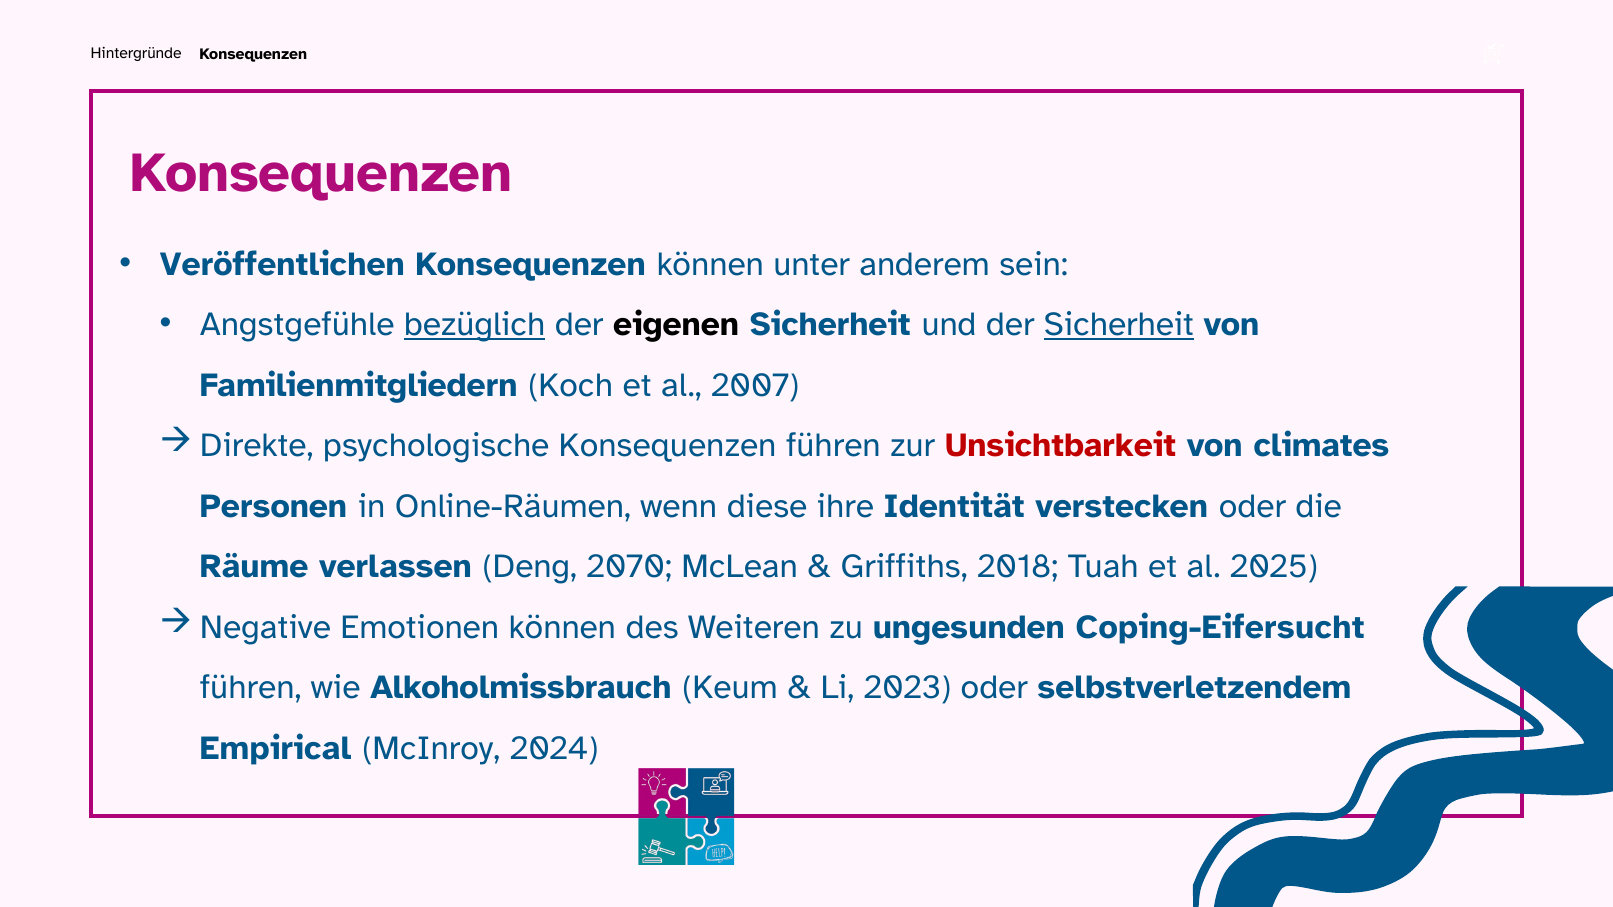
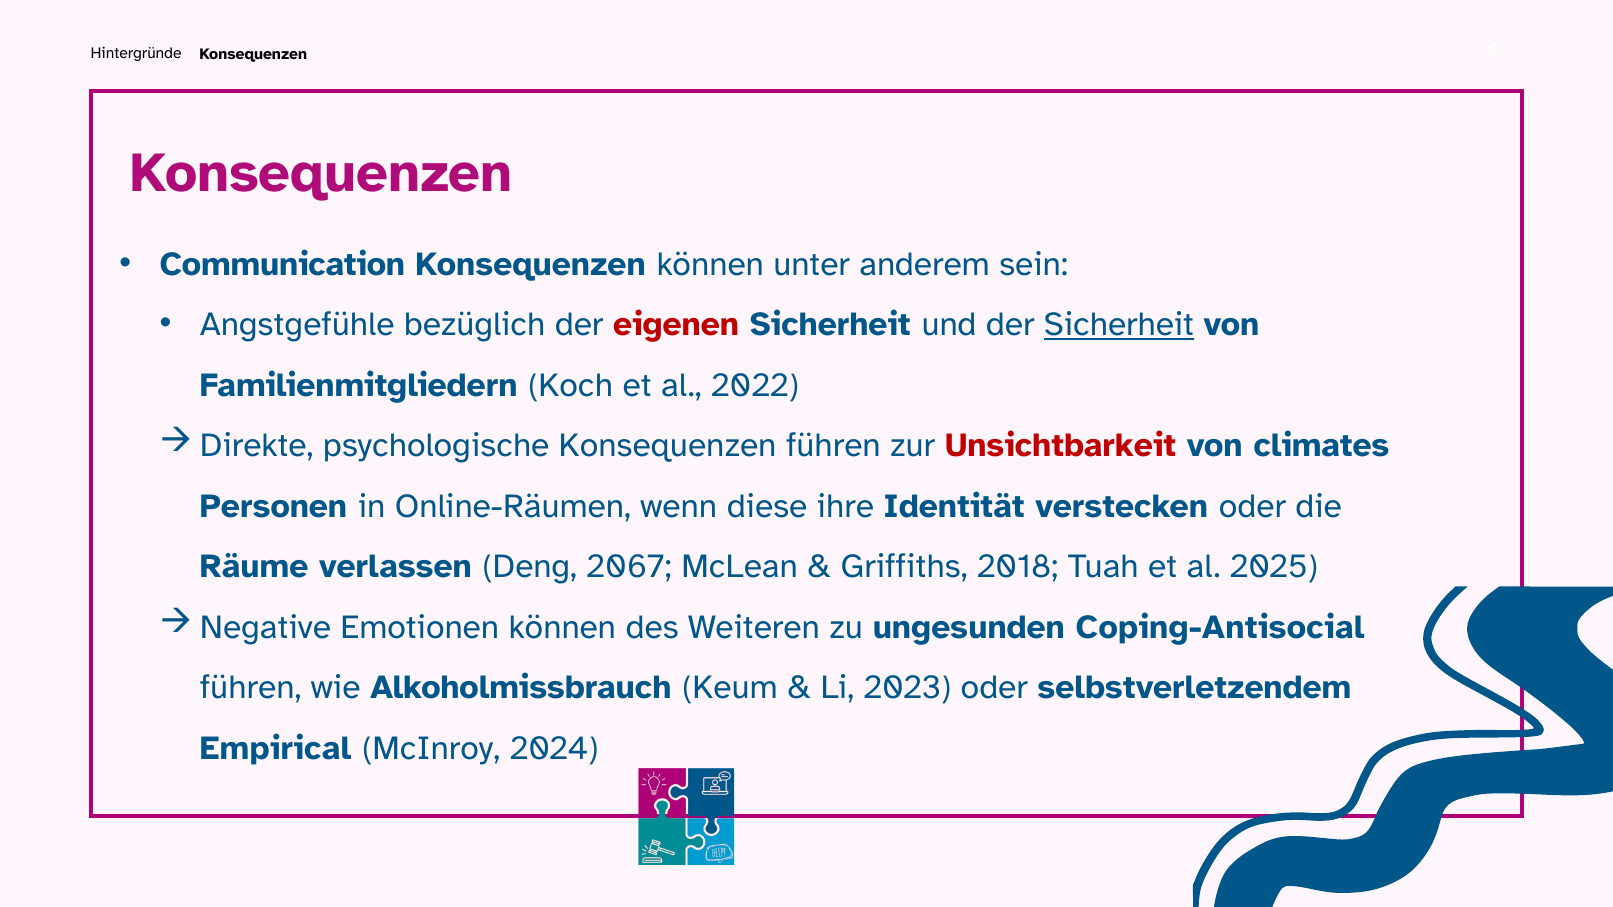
Veröffentlichen: Veröffentlichen -> Communication
bezüglich underline: present -> none
eigenen colour: black -> red
2007: 2007 -> 2022
2070: 2070 -> 2067
Coping-Eifersucht: Coping-Eifersucht -> Coping-Antisocial
